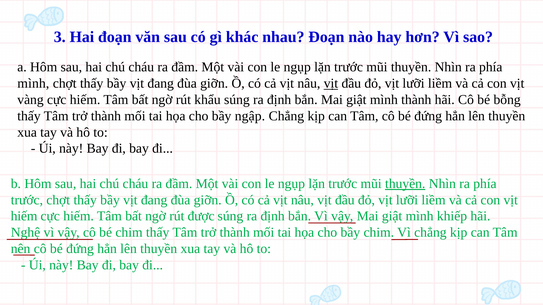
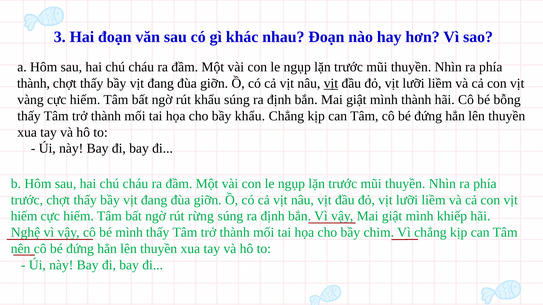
mình at (33, 84): mình -> thành
bầy ngập: ngập -> khẩu
thuyền at (405, 184) underline: present -> none
được: được -> rừng
bé chim: chim -> mình
